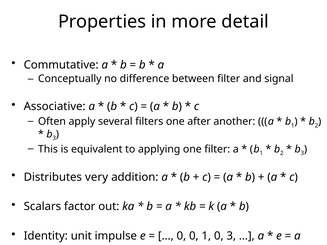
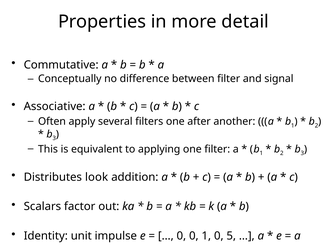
very: very -> look
0 3: 3 -> 5
